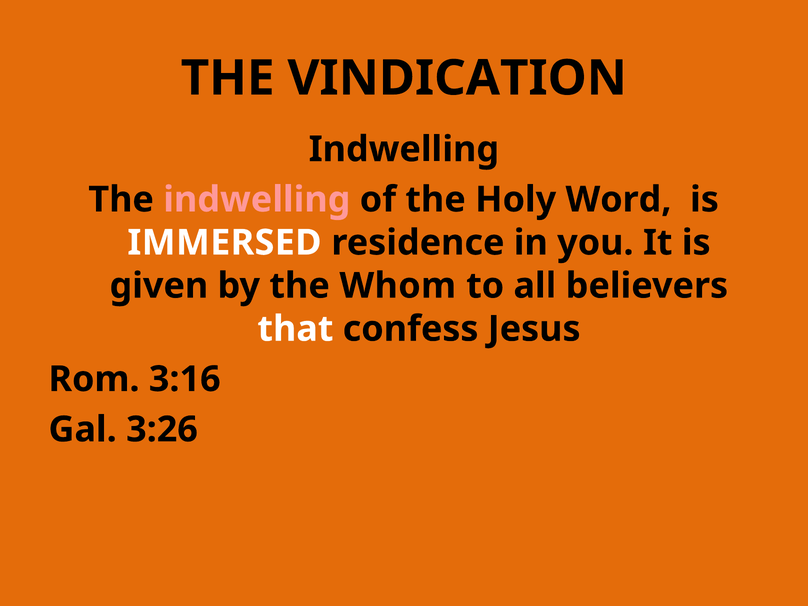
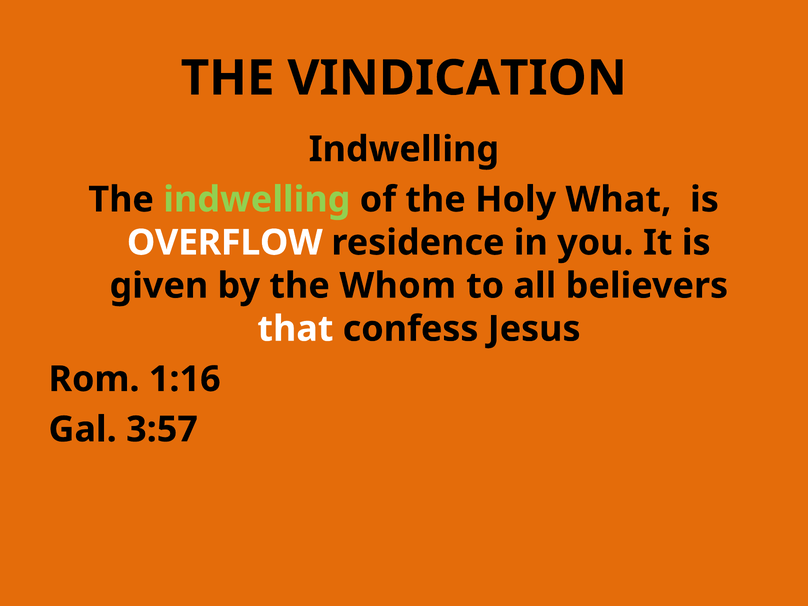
indwelling at (257, 200) colour: pink -> light green
Word: Word -> What
IMMERSED: IMMERSED -> OVERFLOW
3:16: 3:16 -> 1:16
3:26: 3:26 -> 3:57
